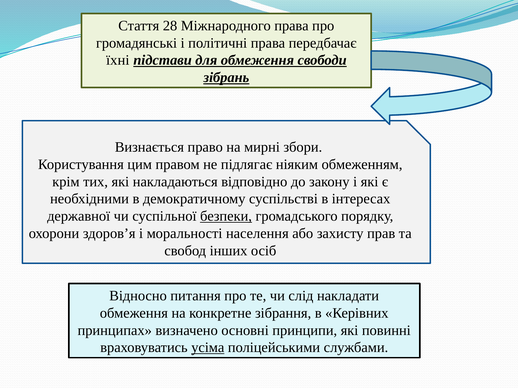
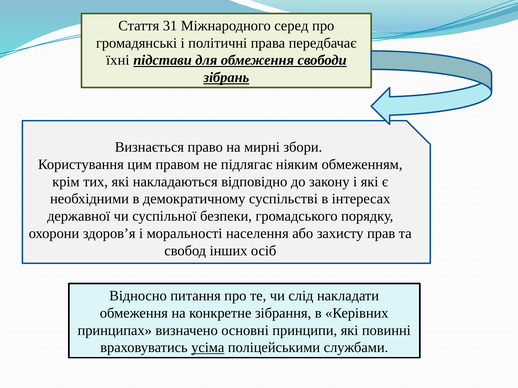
28: 28 -> 31
Міжнародного права: права -> серед
безпеки underline: present -> none
